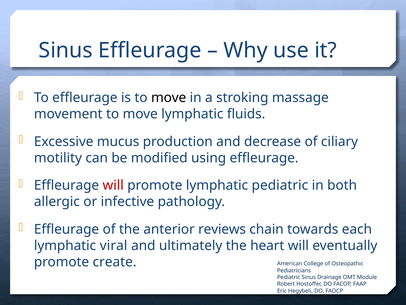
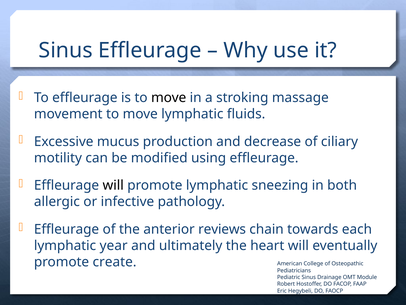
will at (113, 185) colour: red -> black
lymphatic pediatric: pediatric -> sneezing
viral: viral -> year
